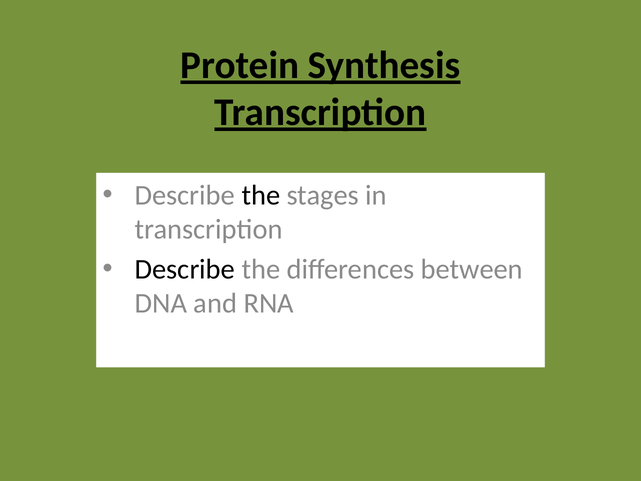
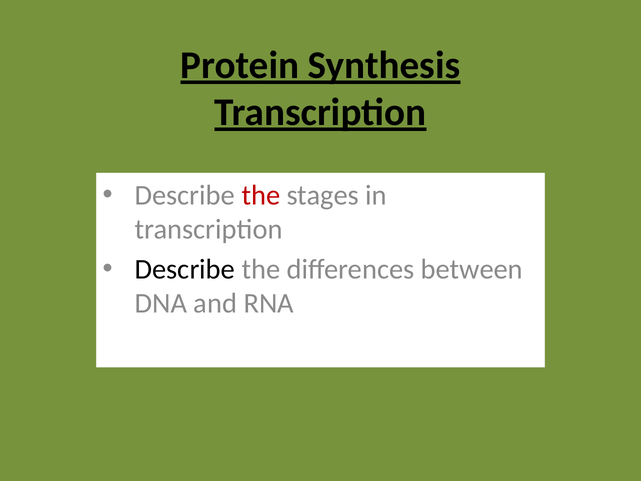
the at (261, 195) colour: black -> red
